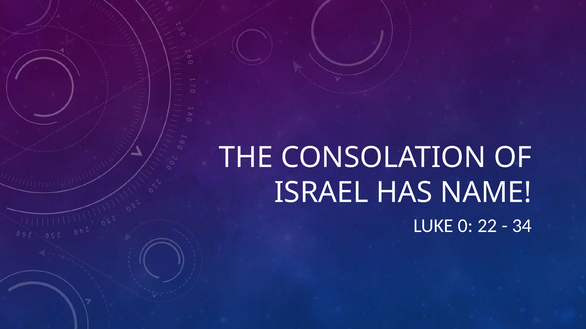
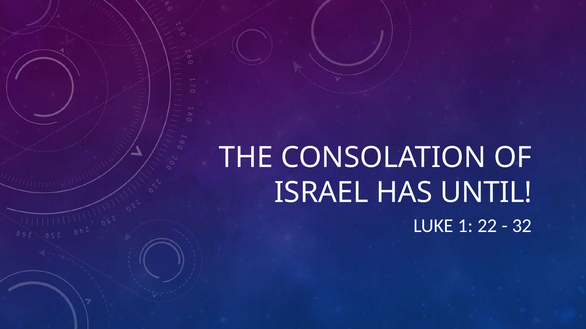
NAME: NAME -> UNTIL
0: 0 -> 1
34: 34 -> 32
